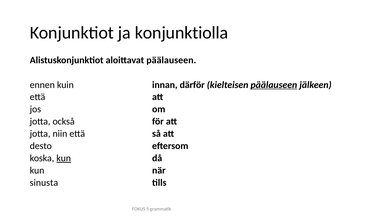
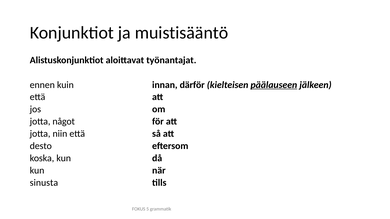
konjunktiolla: konjunktiolla -> muistisääntö
aloittavat päälauseen: päälauseen -> työnantajat
också: också -> något
kun at (64, 158) underline: present -> none
